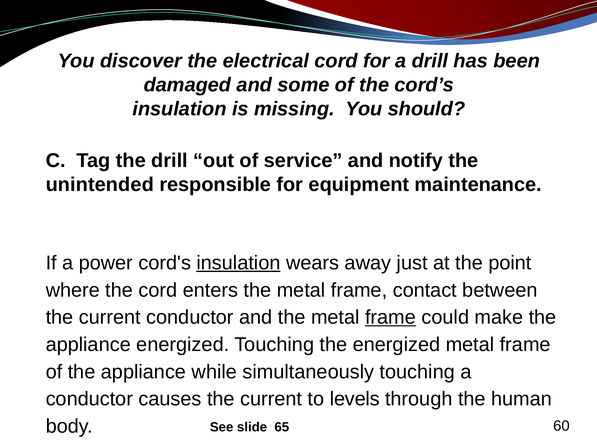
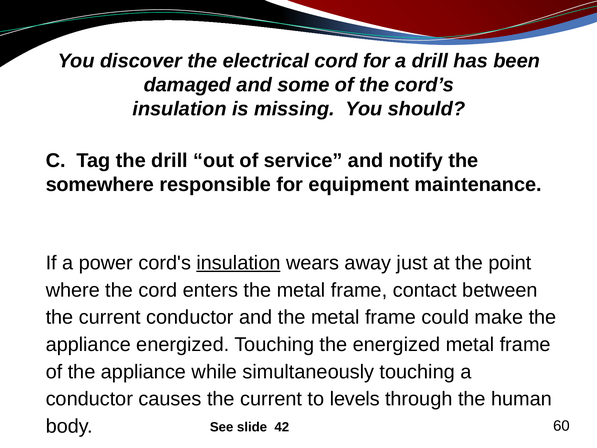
unintended: unintended -> somewhere
frame at (391, 317) underline: present -> none
65: 65 -> 42
